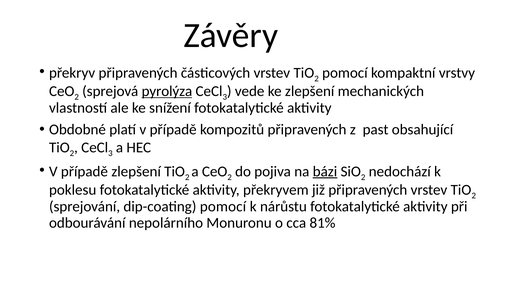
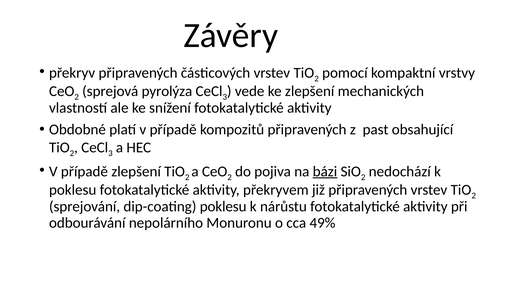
pyrolýza underline: present -> none
dip-coating pomocí: pomocí -> poklesu
81%: 81% -> 49%
